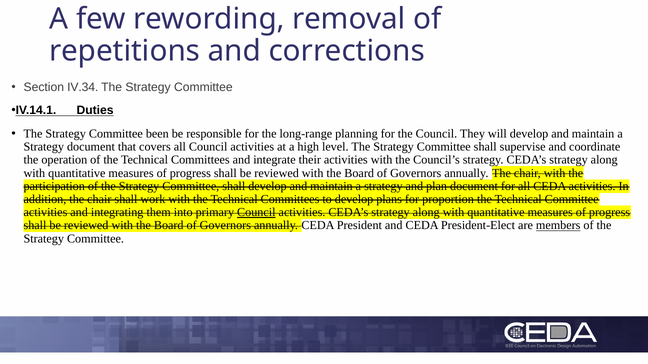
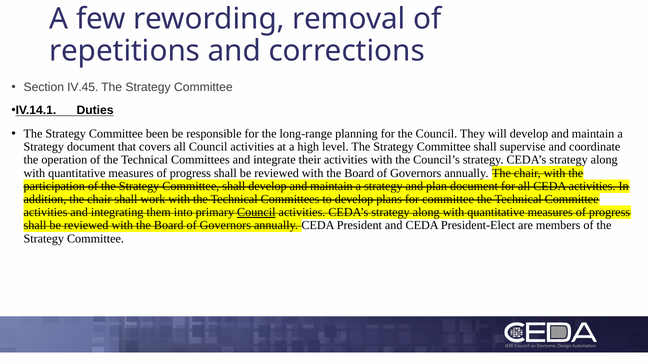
IV.34: IV.34 -> IV.45
for proportion: proportion -> committee
members underline: present -> none
